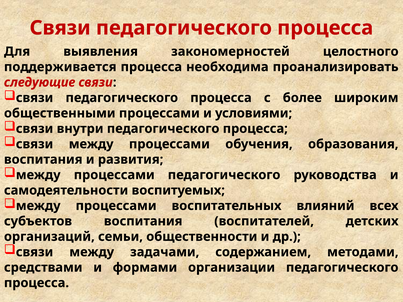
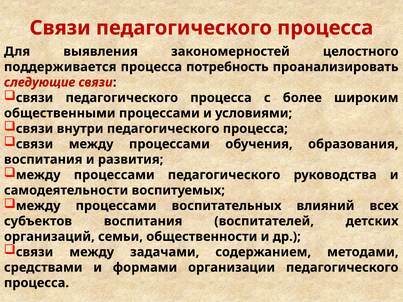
необходима: необходима -> потребность
